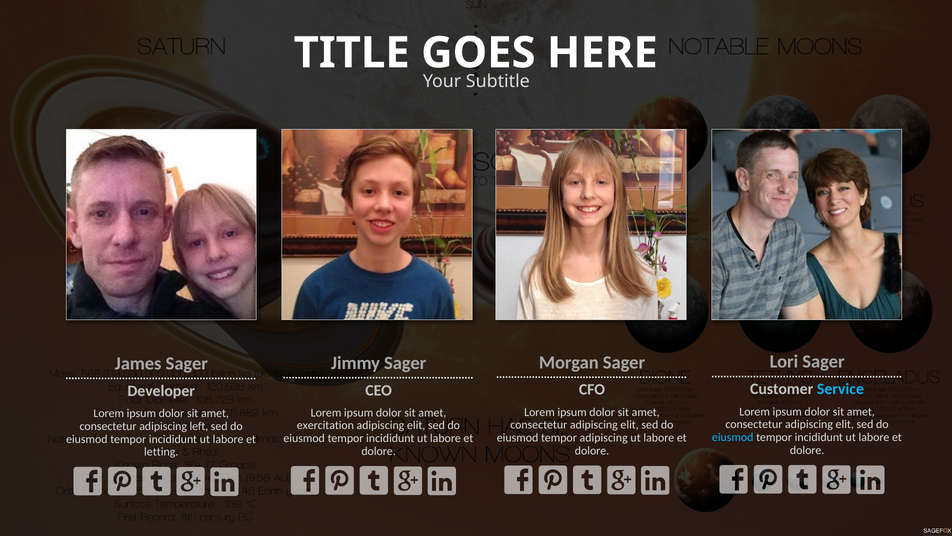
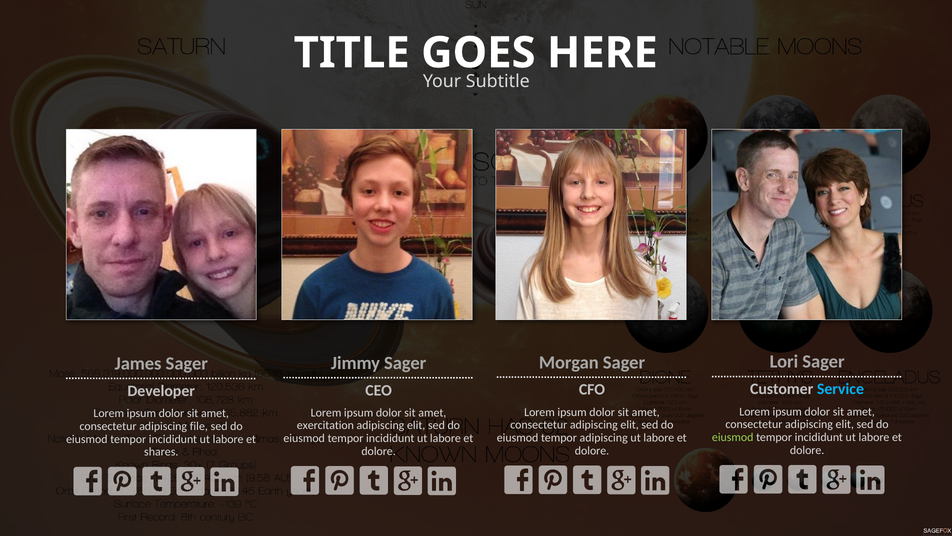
left: left -> file
eiusmod at (733, 437) colour: light blue -> light green
letting: letting -> shares
